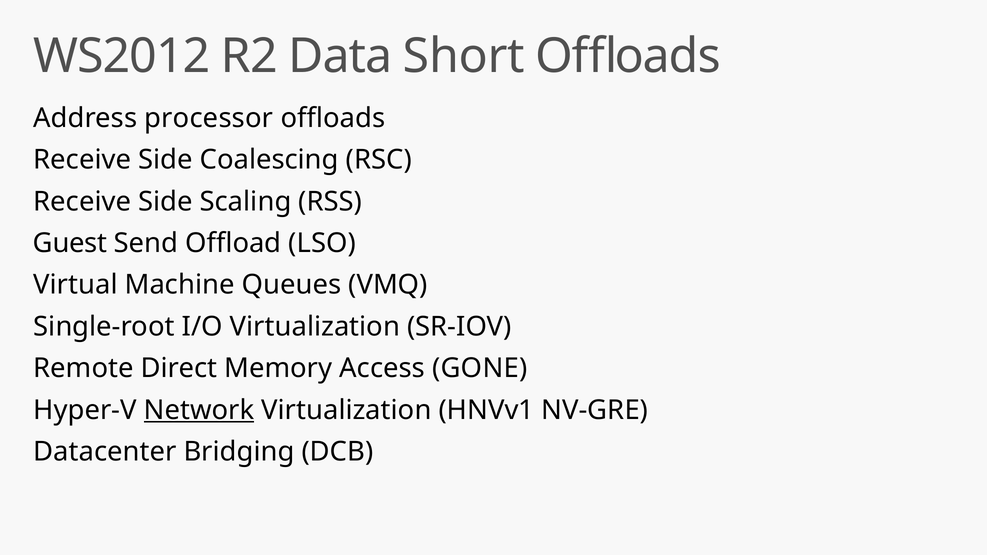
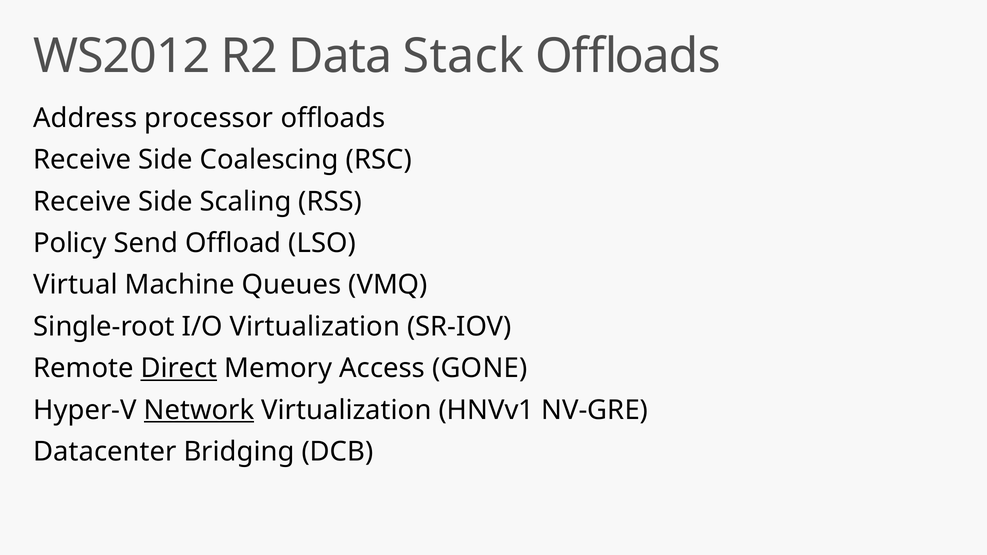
Short: Short -> Stack
Guest: Guest -> Policy
Direct underline: none -> present
